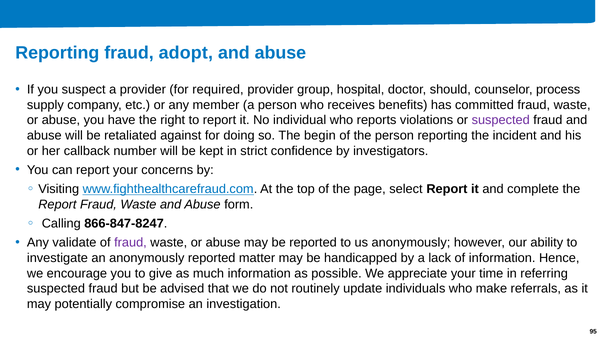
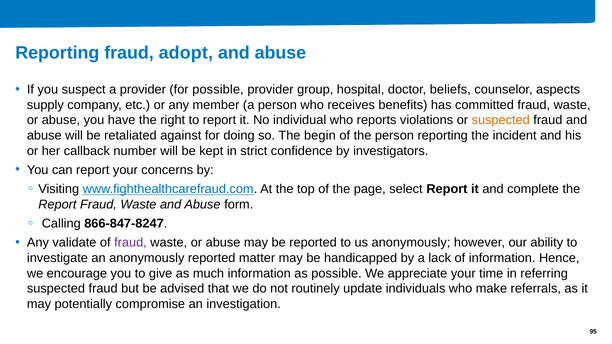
for required: required -> possible
should: should -> beliefs
process: process -> aspects
suspected at (501, 120) colour: purple -> orange
